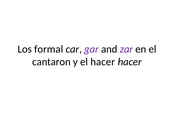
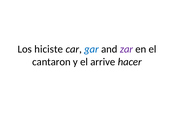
formal: formal -> hiciste
gar colour: purple -> blue
el hacer: hacer -> arrive
